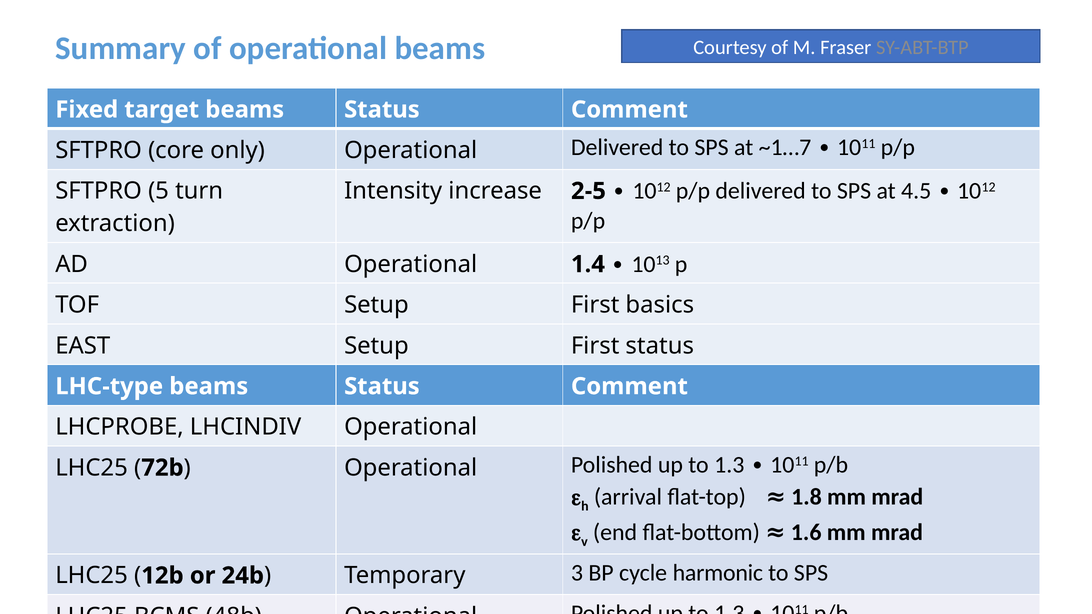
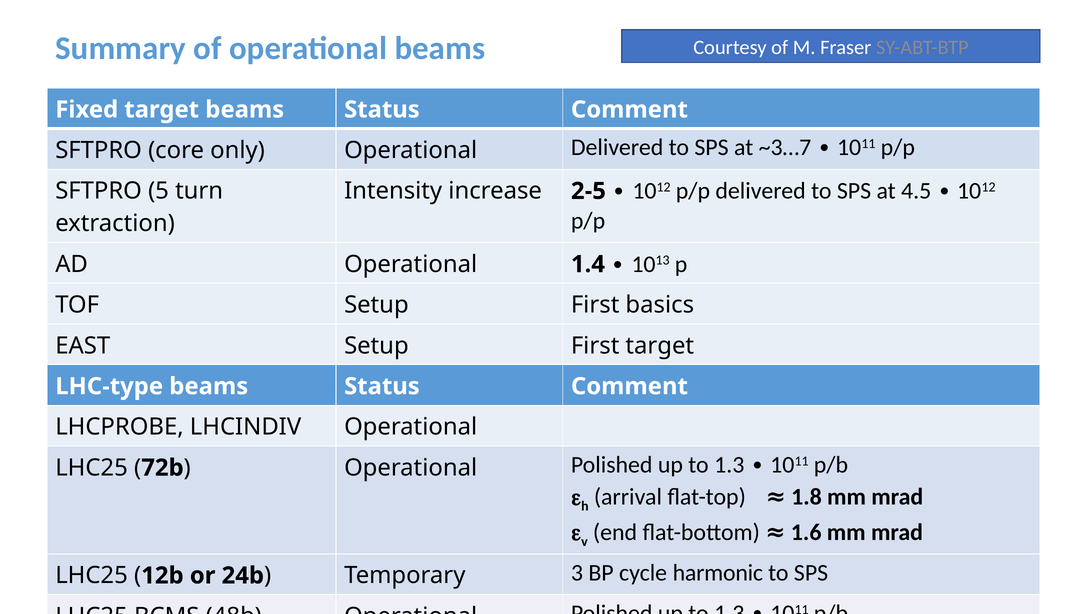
~1…7: ~1…7 -> ~3…7
First status: status -> target
